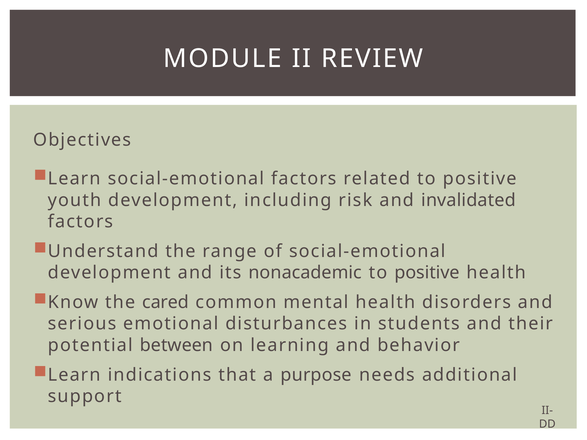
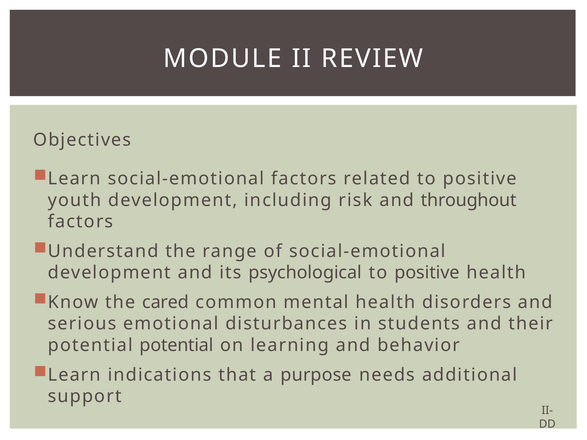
invalidated: invalidated -> throughout
nonacademic: nonacademic -> psychological
potential between: between -> potential
